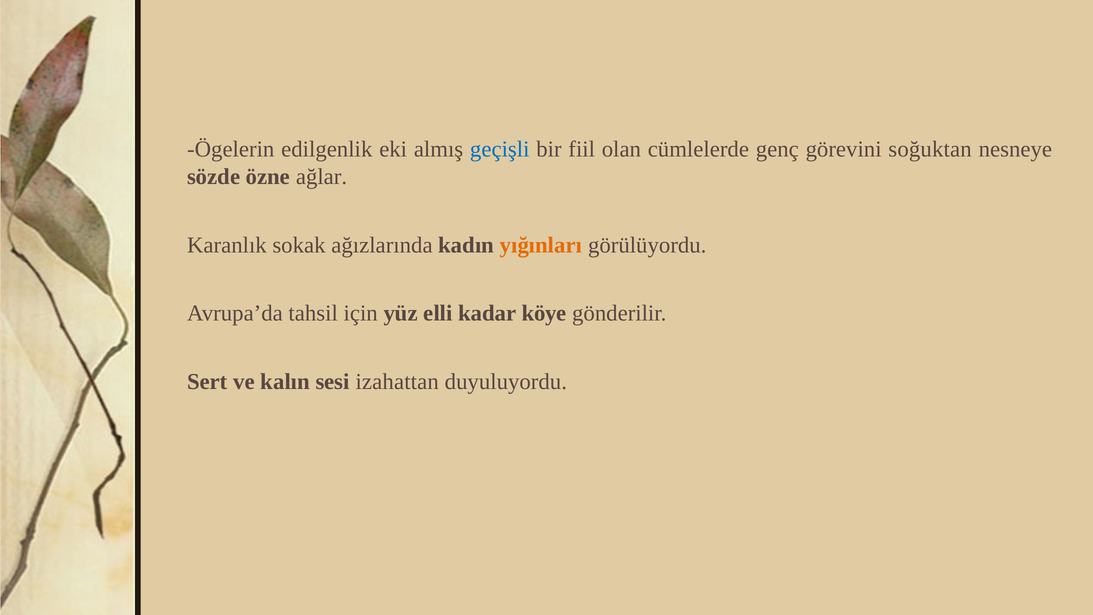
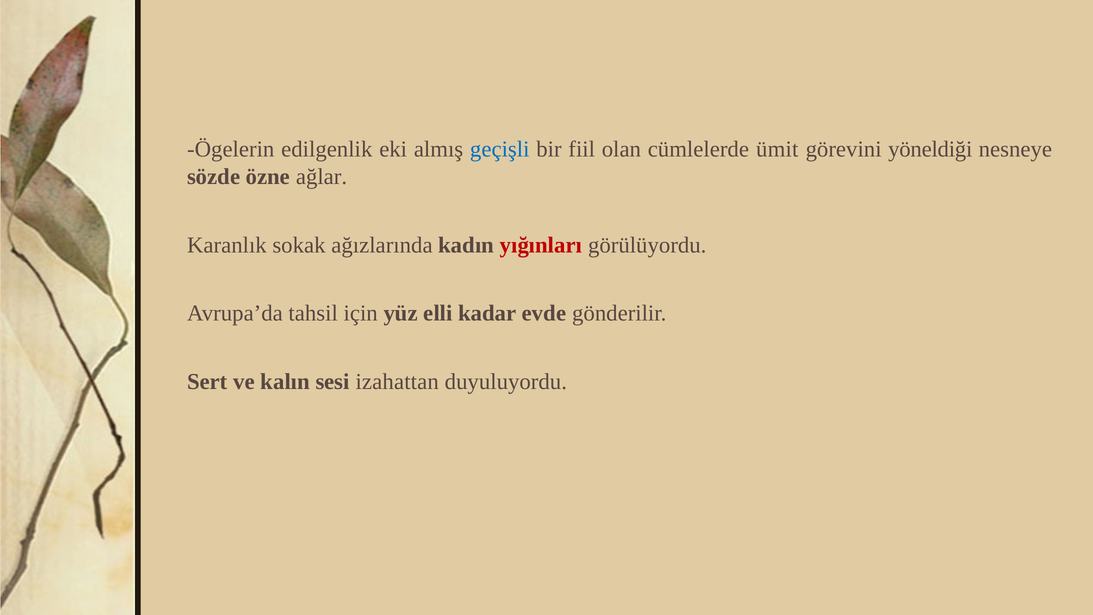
genç: genç -> ümit
soğuktan: soğuktan -> yöneldiği
yığınları colour: orange -> red
köye: köye -> evde
